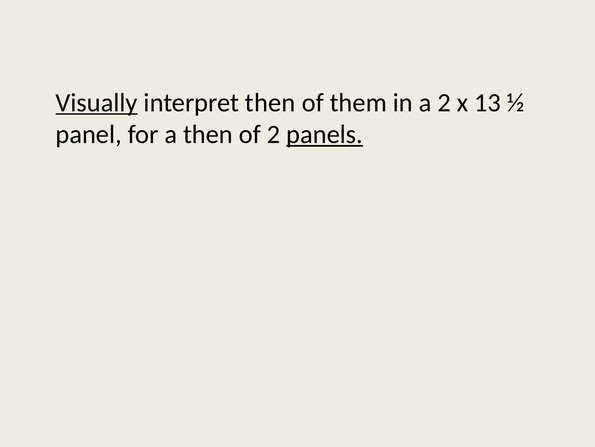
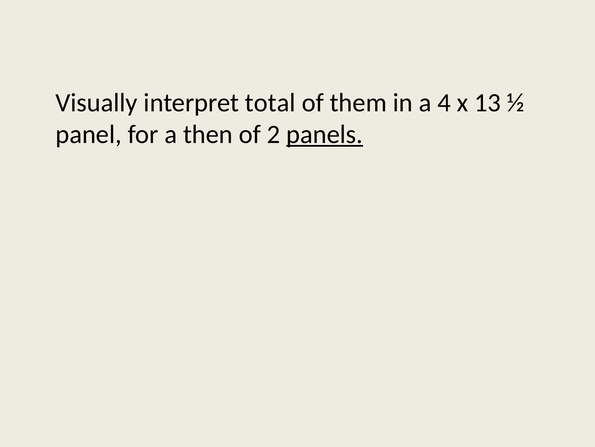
Visually underline: present -> none
interpret then: then -> total
a 2: 2 -> 4
